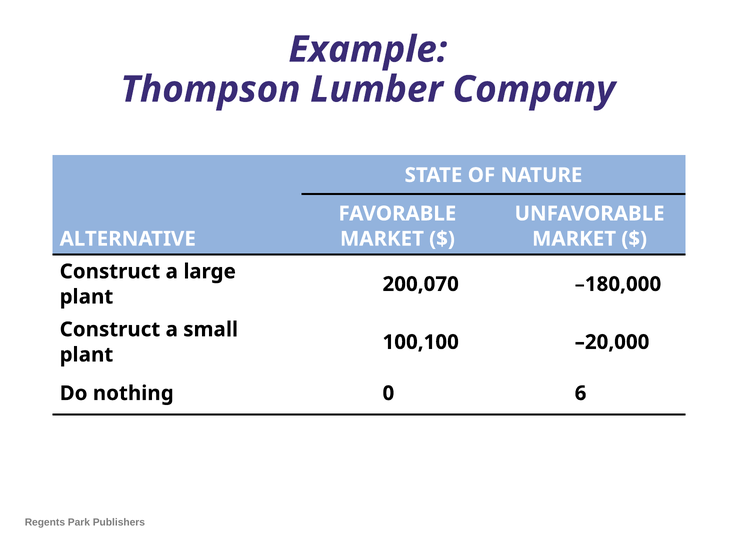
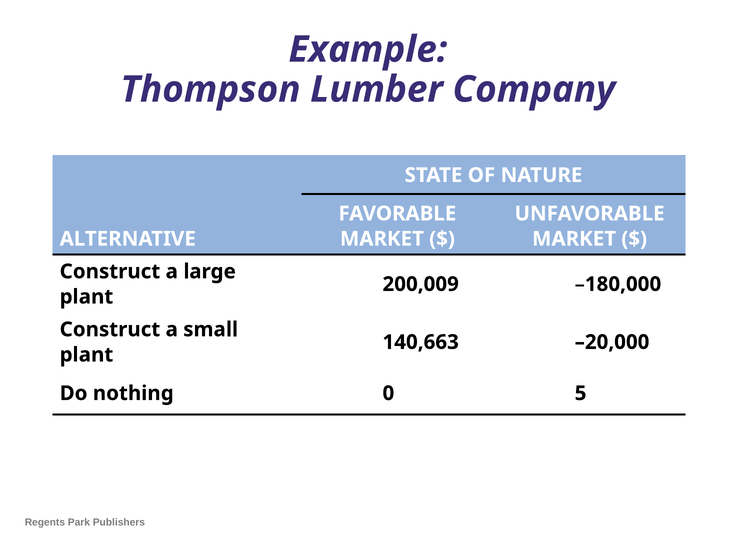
200,070: 200,070 -> 200,009
100,100: 100,100 -> 140,663
6: 6 -> 5
